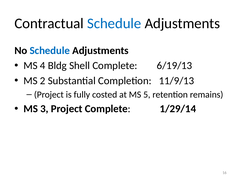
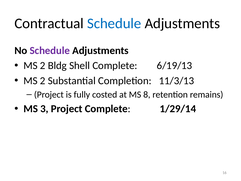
Schedule at (50, 51) colour: blue -> purple
4 at (43, 66): 4 -> 2
11/9/13: 11/9/13 -> 11/3/13
5: 5 -> 8
